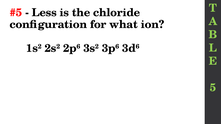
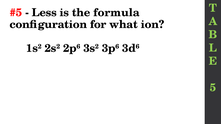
chloride: chloride -> formula
